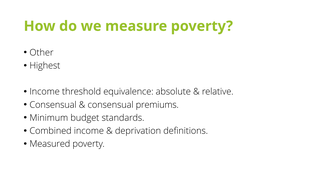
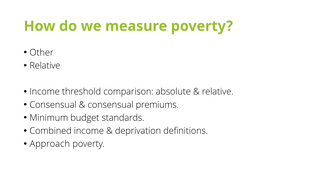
Highest at (45, 66): Highest -> Relative
equivalence: equivalence -> comparison
Measured: Measured -> Approach
